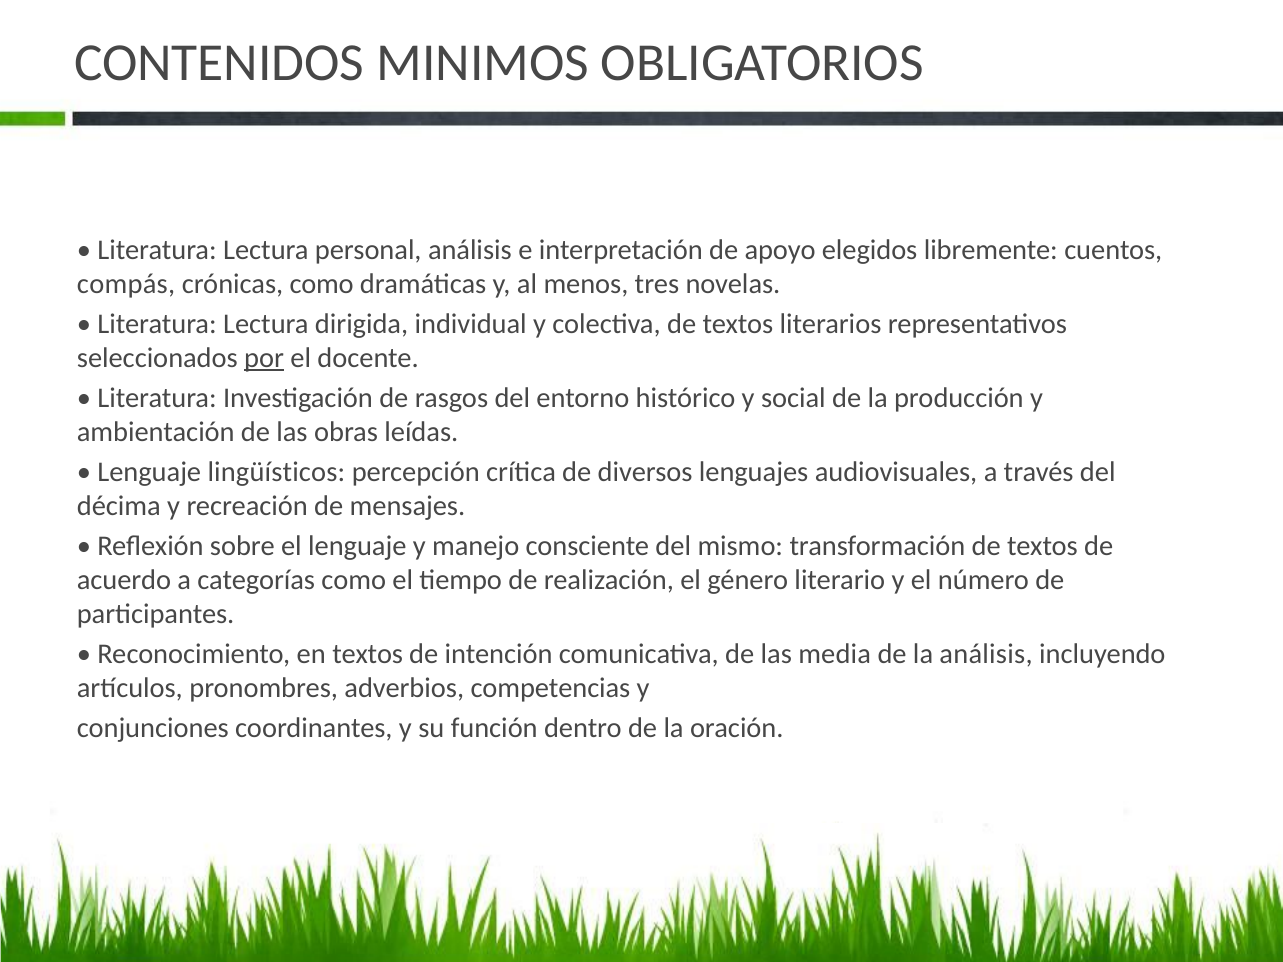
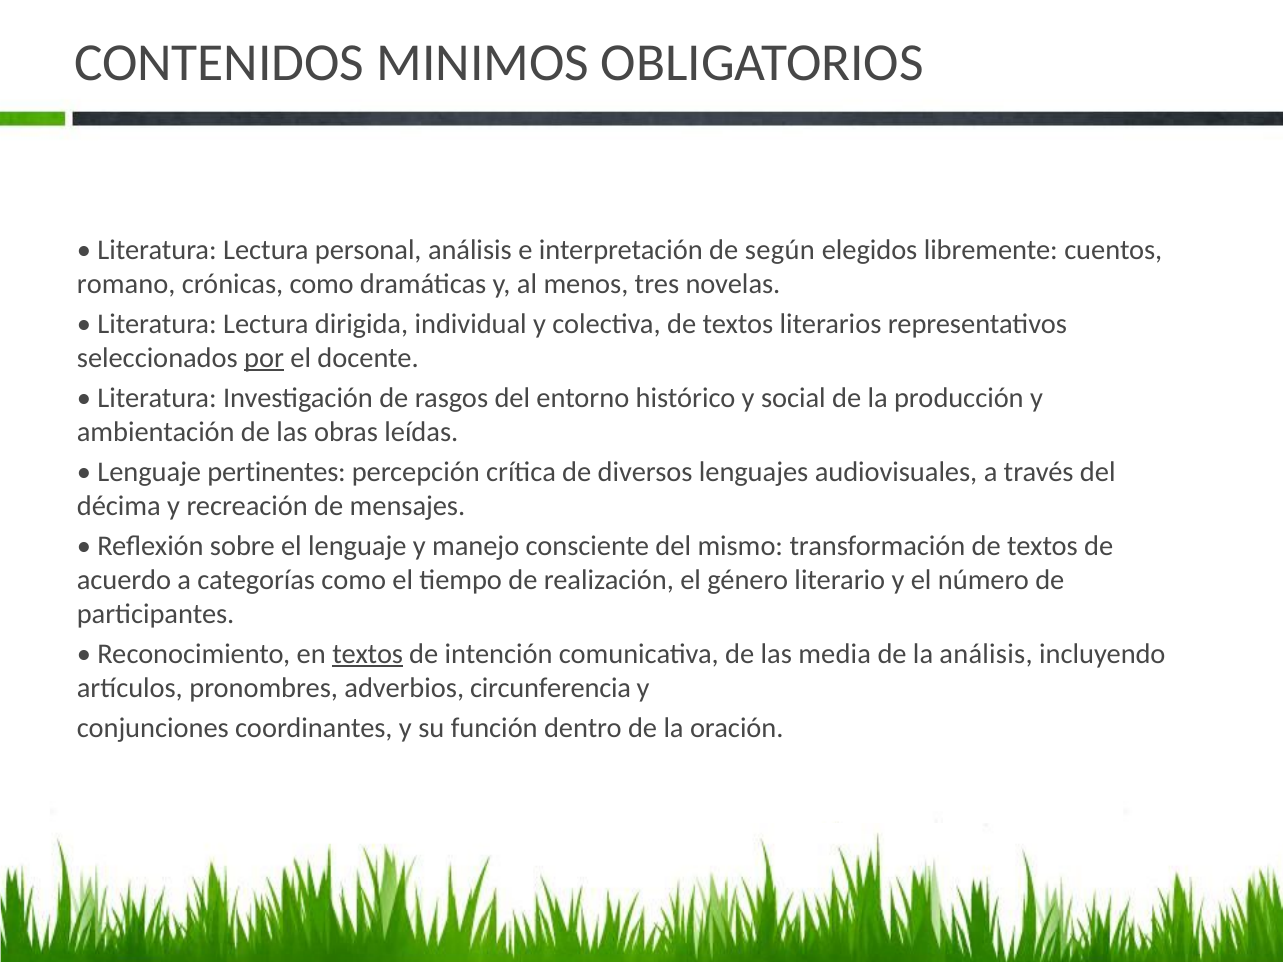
apoyo: apoyo -> según
compás: compás -> romano
lingüísticos: lingüísticos -> pertinentes
textos at (368, 654) underline: none -> present
competencias: competencias -> circunferencia
